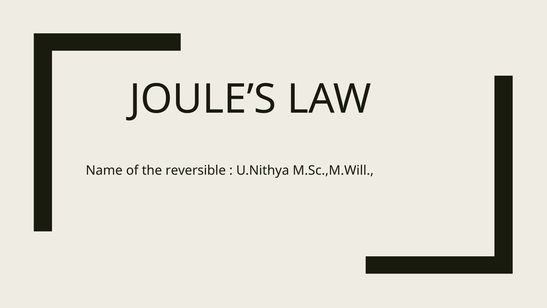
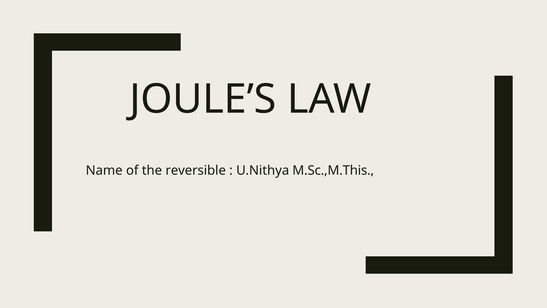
M.Sc.,M.Will: M.Sc.,M.Will -> M.Sc.,M.This
